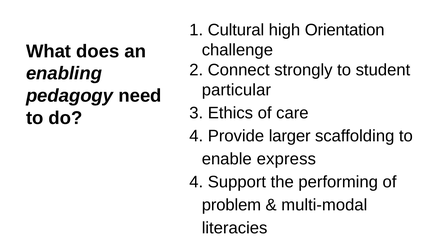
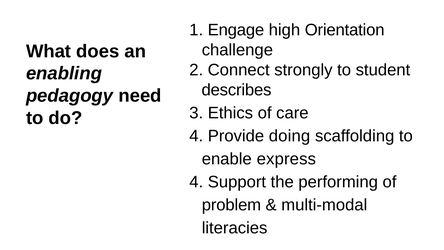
Cultural: Cultural -> Engage
particular: particular -> describes
larger: larger -> doing
